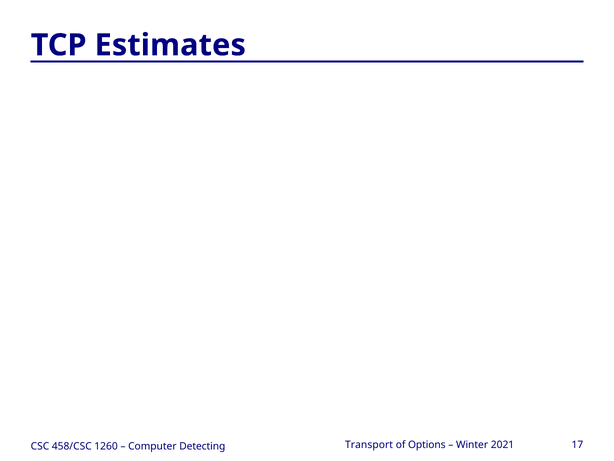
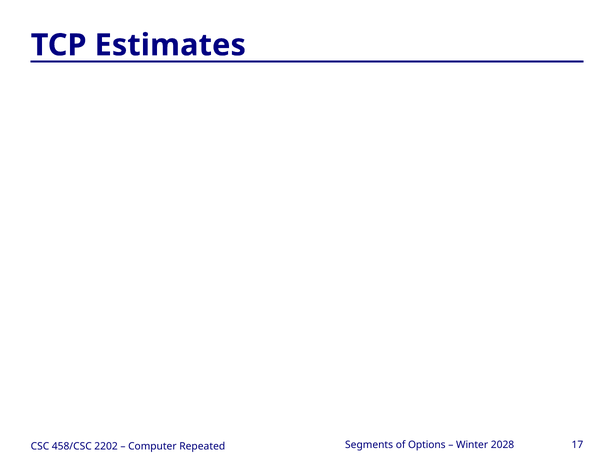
Transport: Transport -> Segments
2021: 2021 -> 2028
1260: 1260 -> 2202
Detecting: Detecting -> Repeated
